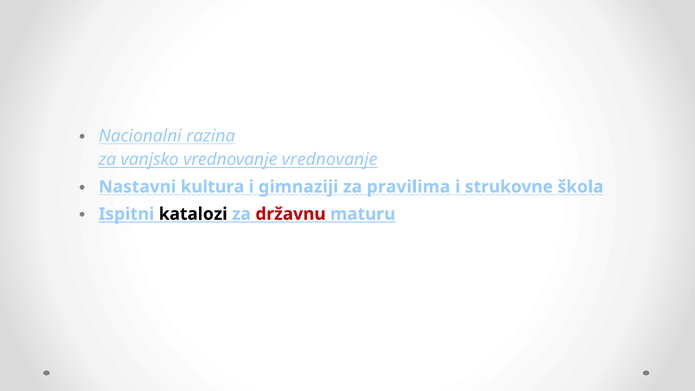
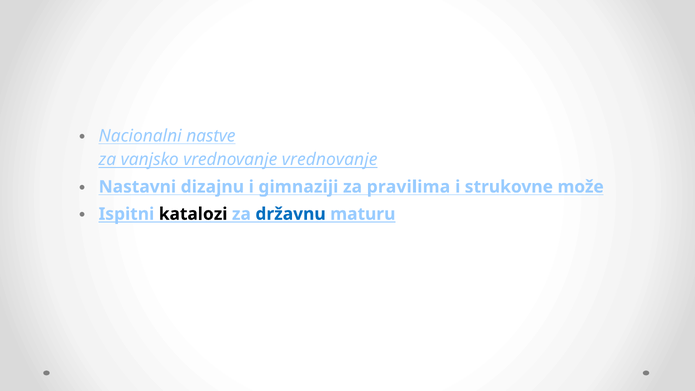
razina: razina -> nastve
kultura: kultura -> dizajnu
škola: škola -> može
državnu colour: red -> blue
